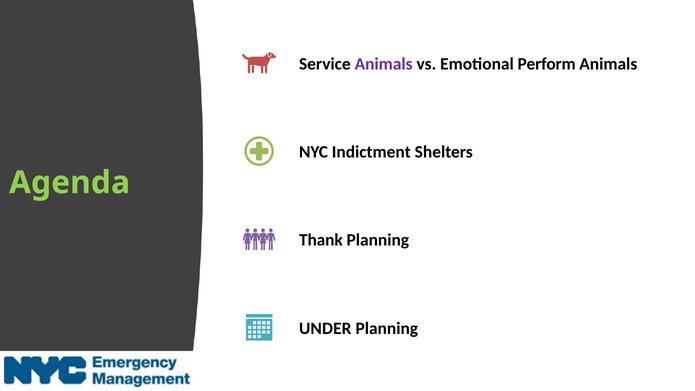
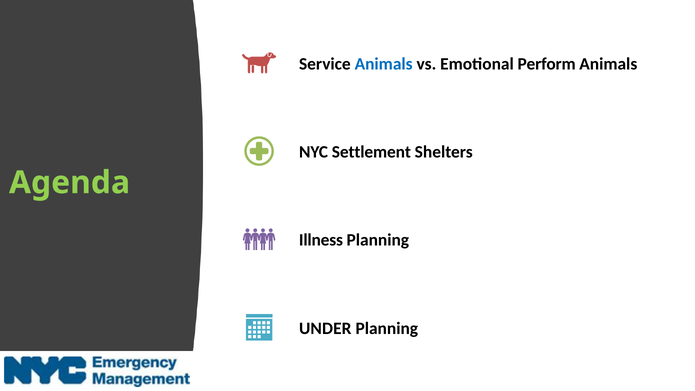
Animals at (384, 64) colour: purple -> blue
Indictment: Indictment -> Settlement
Thank: Thank -> Illness
